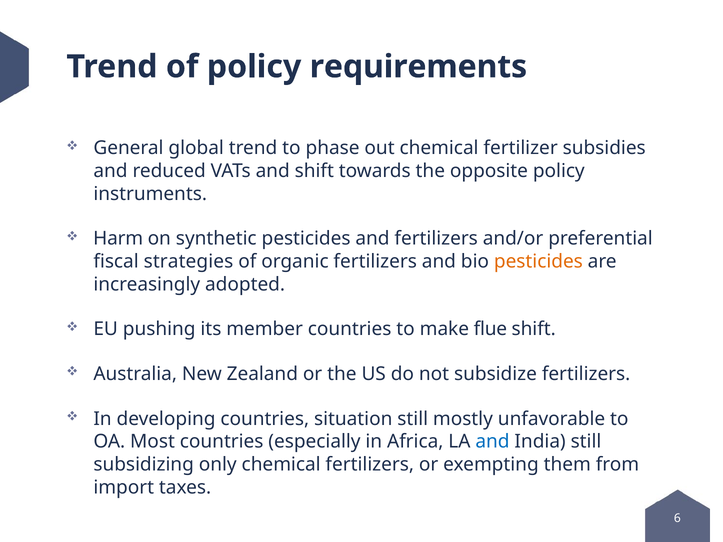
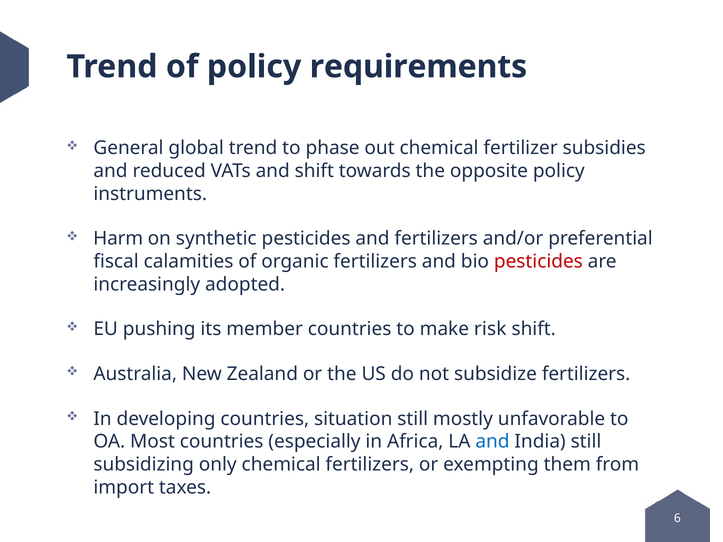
strategies: strategies -> calamities
pesticides at (538, 262) colour: orange -> red
flue: flue -> risk
